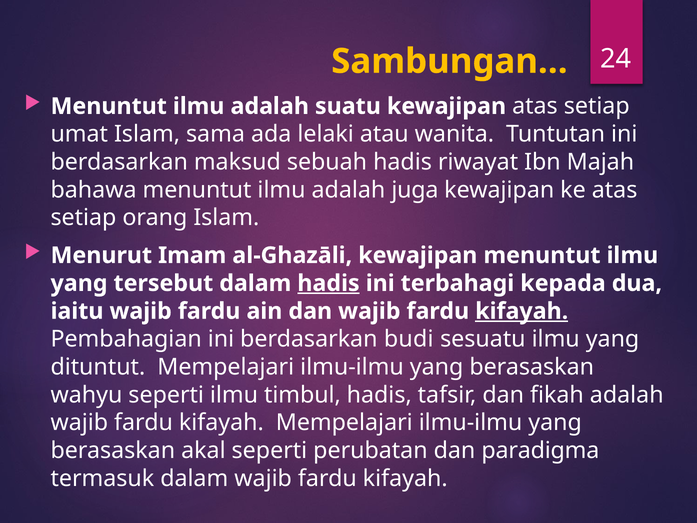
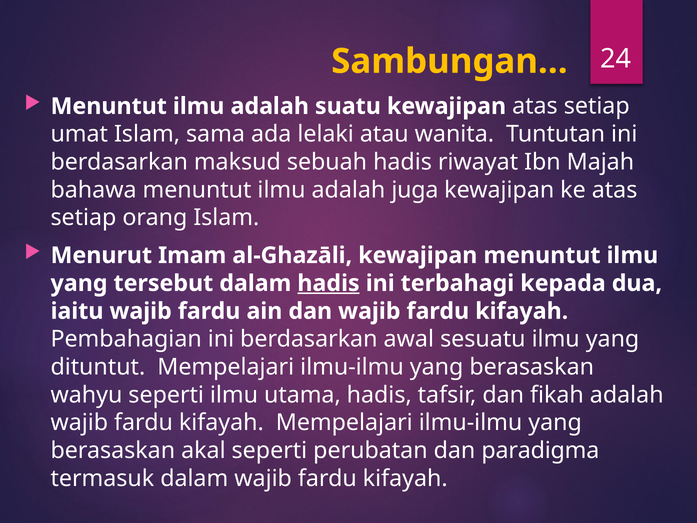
kifayah at (522, 311) underline: present -> none
budi: budi -> awal
timbul: timbul -> utama
